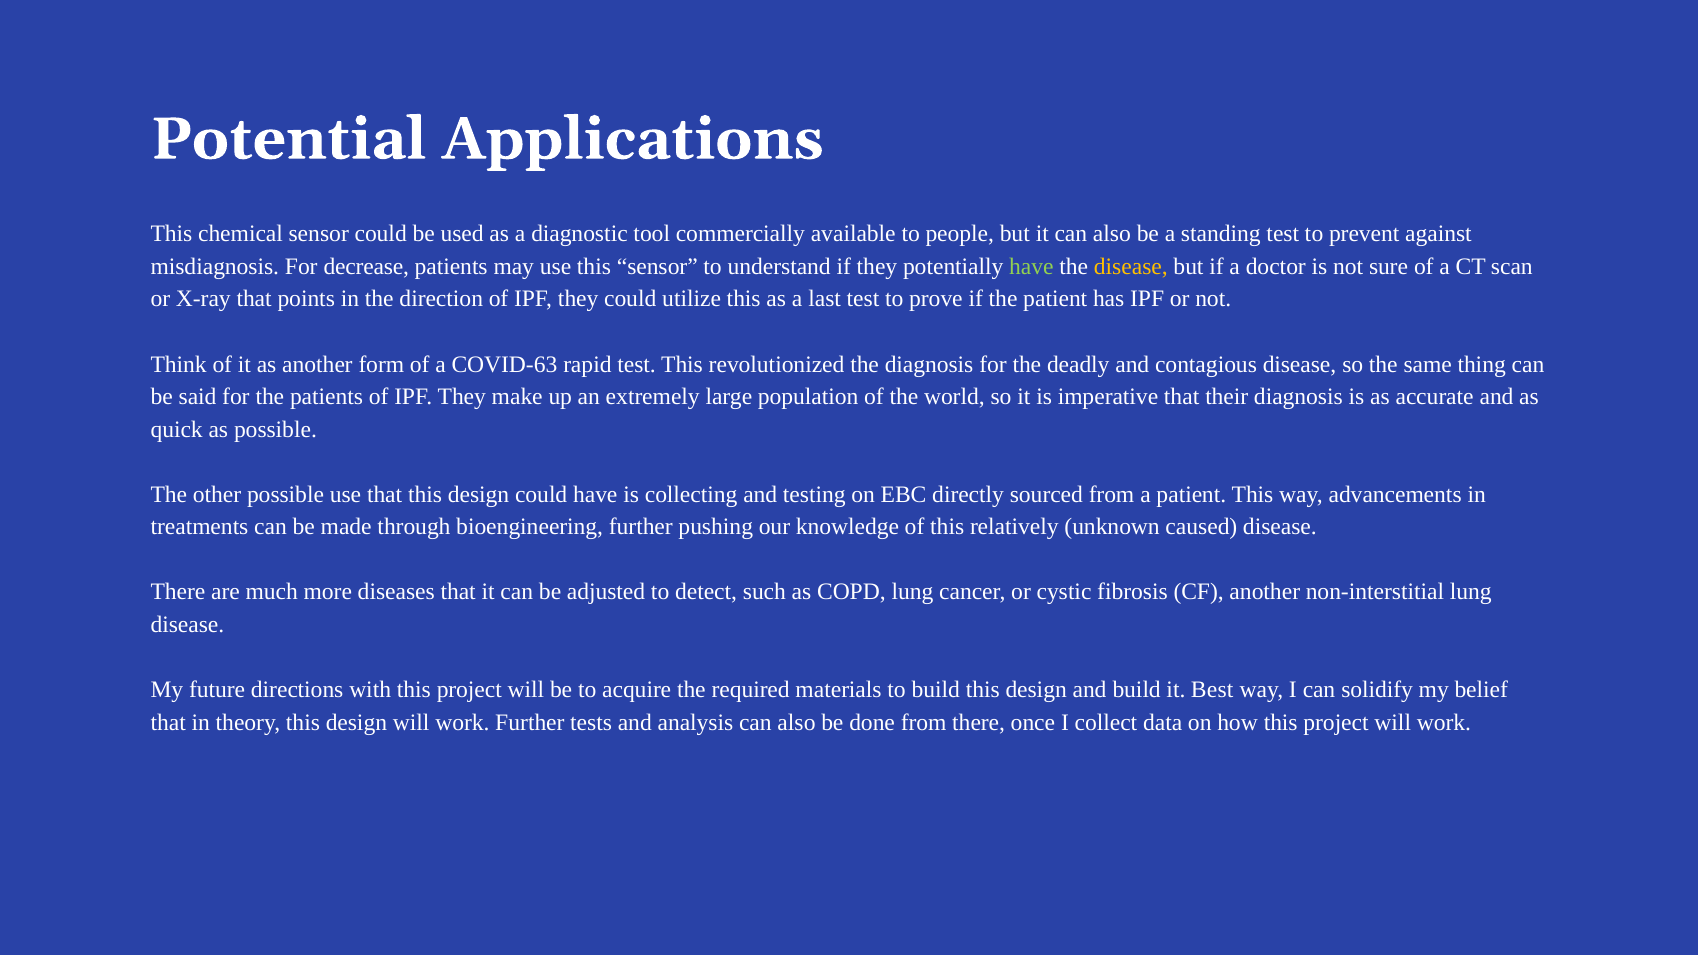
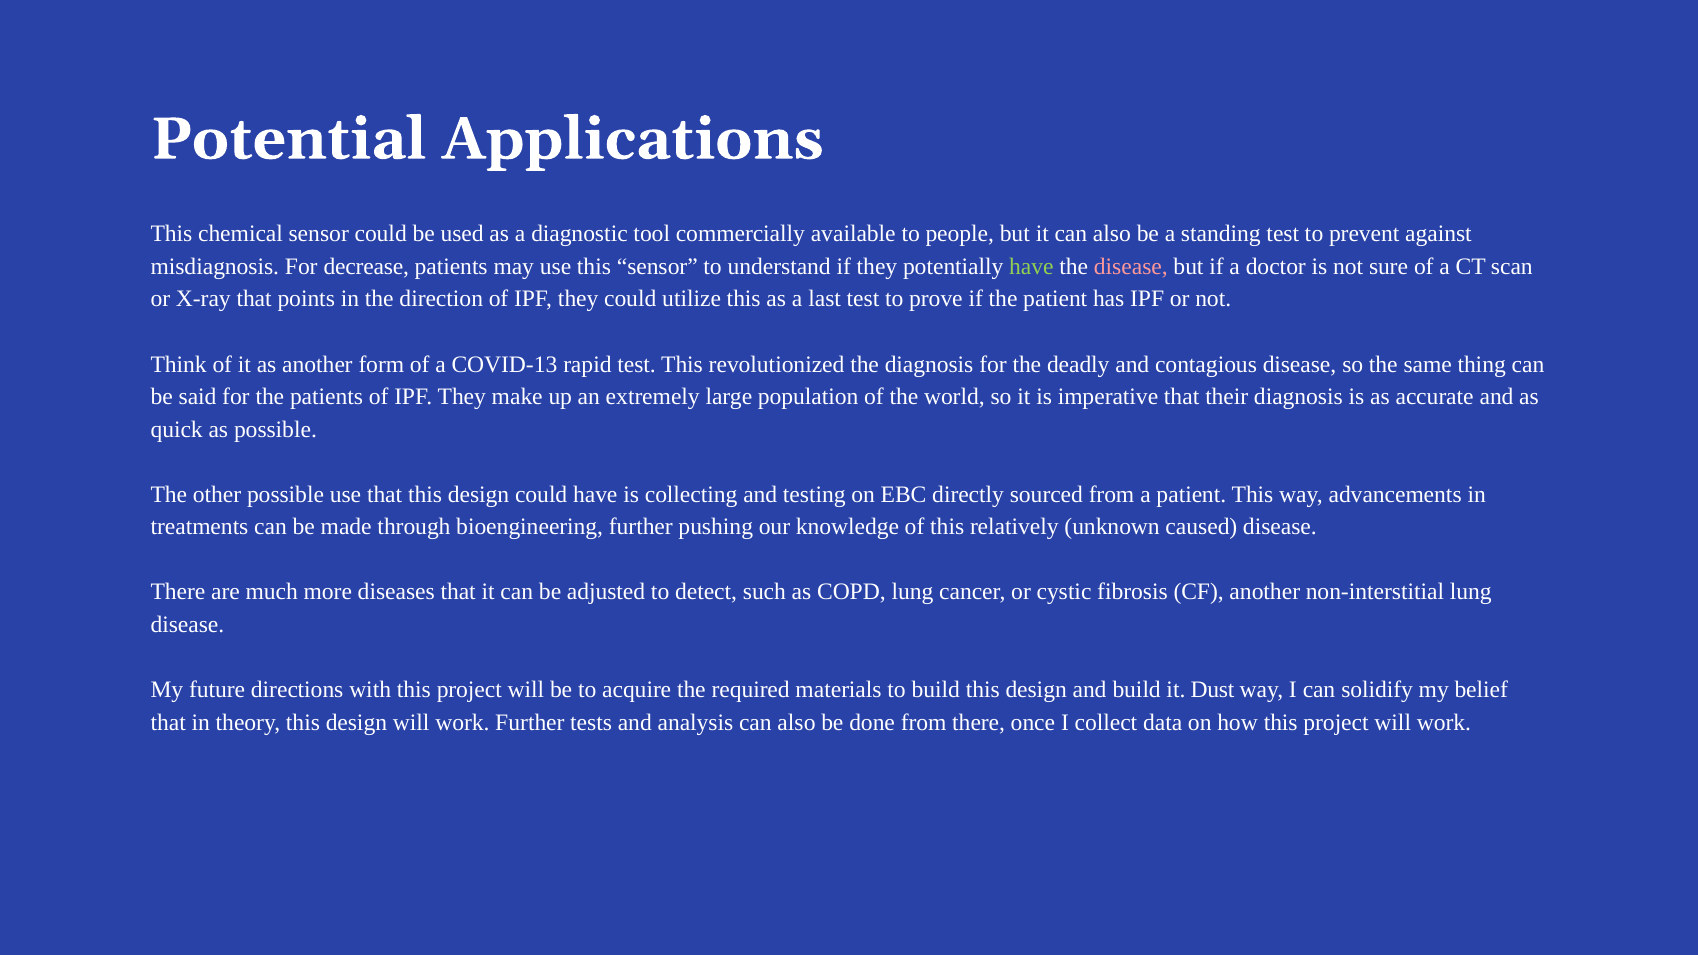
disease at (1131, 267) colour: yellow -> pink
COVID-63: COVID-63 -> COVID-13
Best: Best -> Dust
